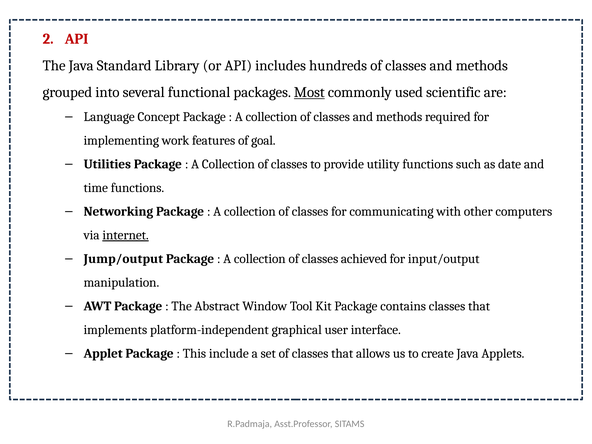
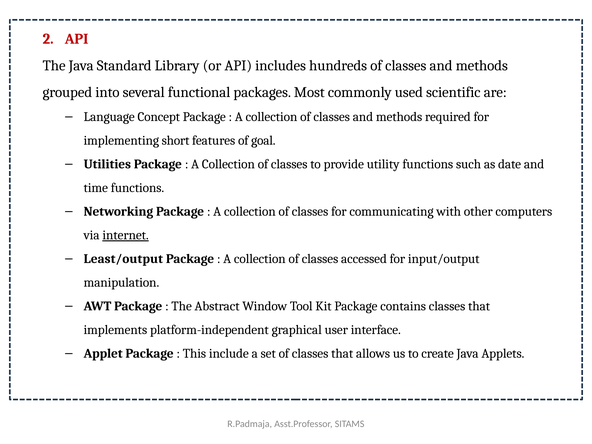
Most underline: present -> none
work: work -> short
Jump/output: Jump/output -> Least/output
achieved: achieved -> accessed
